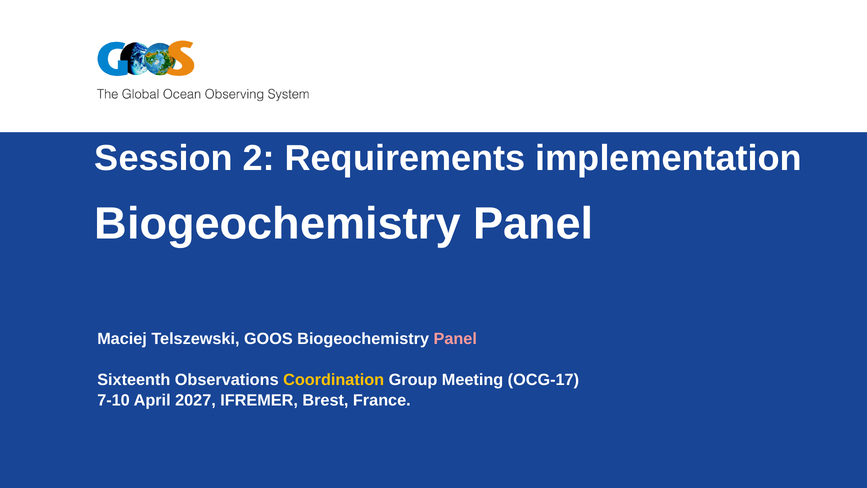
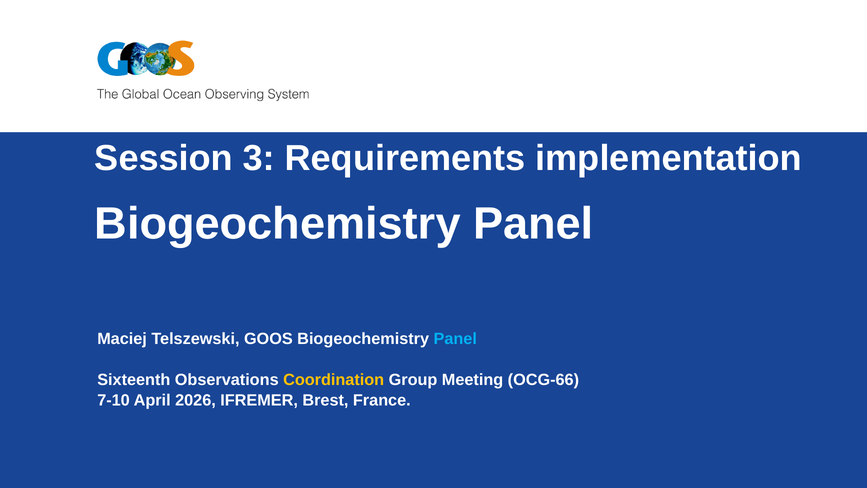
2: 2 -> 3
Panel at (455, 339) colour: pink -> light blue
OCG-17: OCG-17 -> OCG-66
2027: 2027 -> 2026
